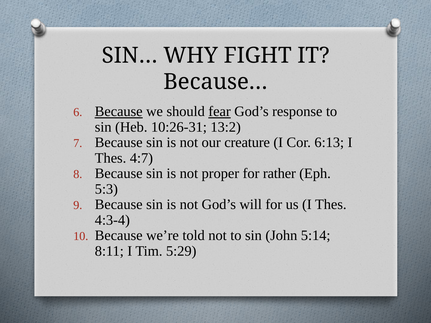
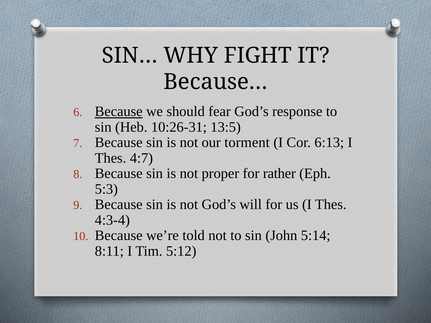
fear underline: present -> none
13:2: 13:2 -> 13:5
creature: creature -> torment
5:29: 5:29 -> 5:12
